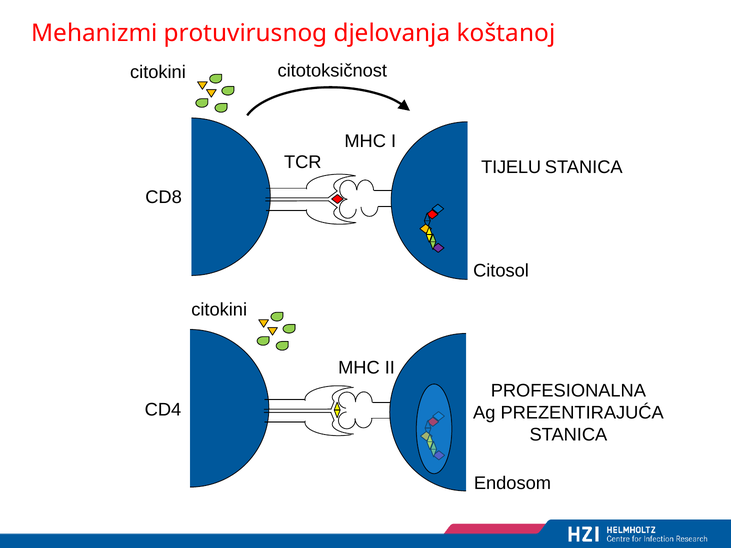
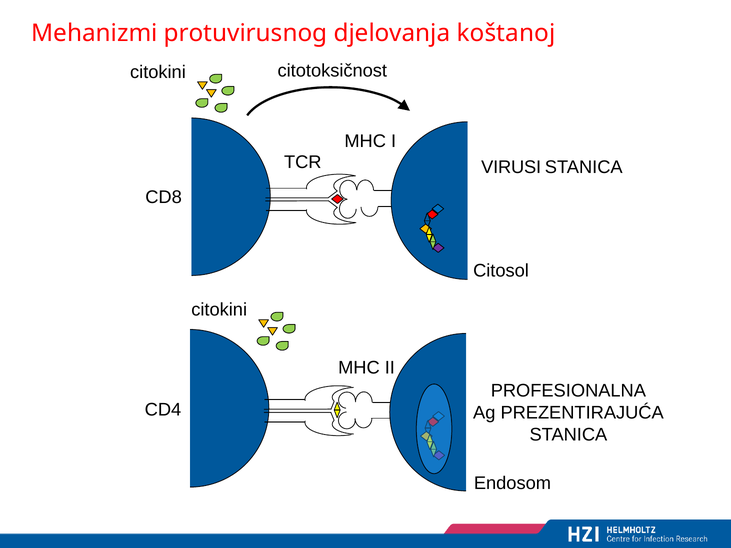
TIJELU: TIJELU -> VIRUSI
